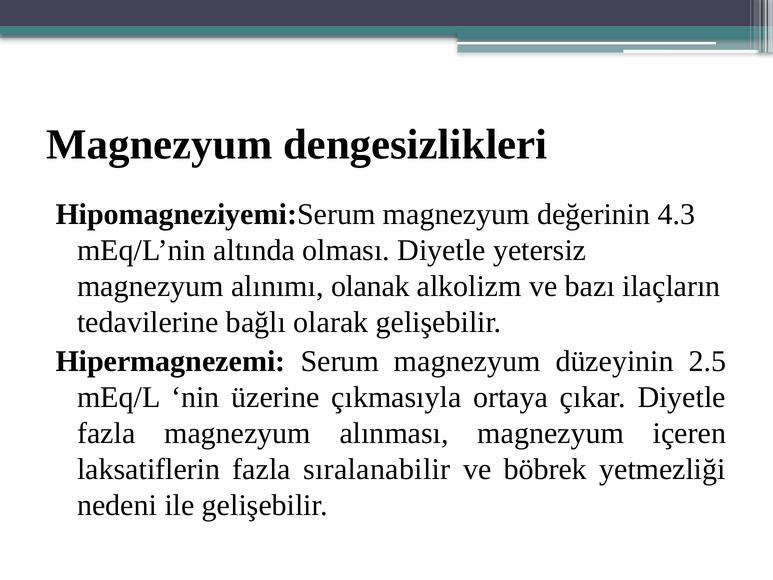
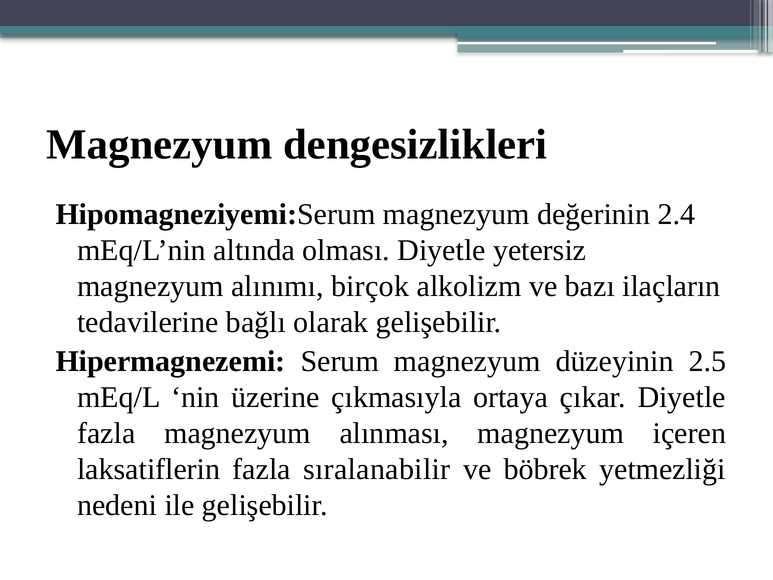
4.3: 4.3 -> 2.4
olanak: olanak -> birçok
